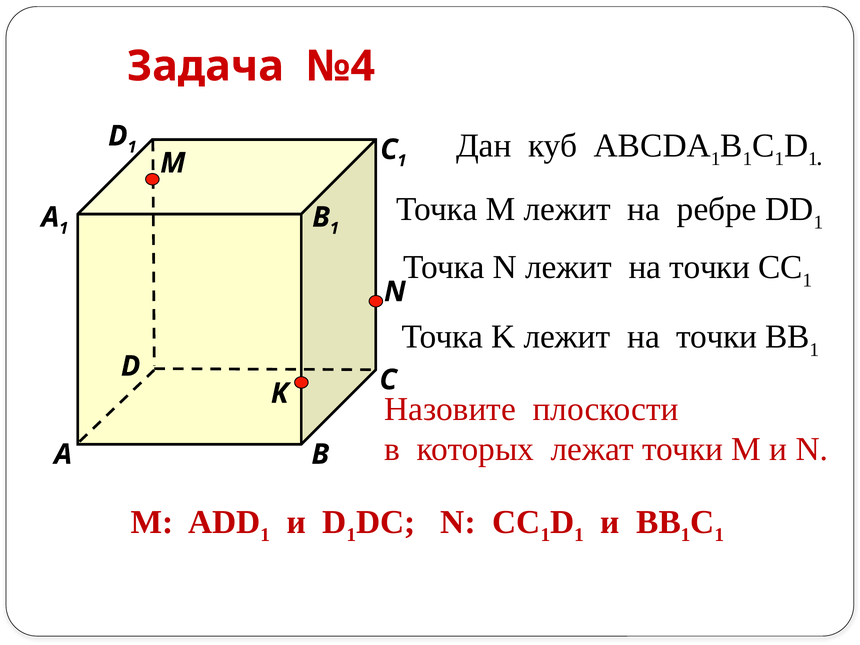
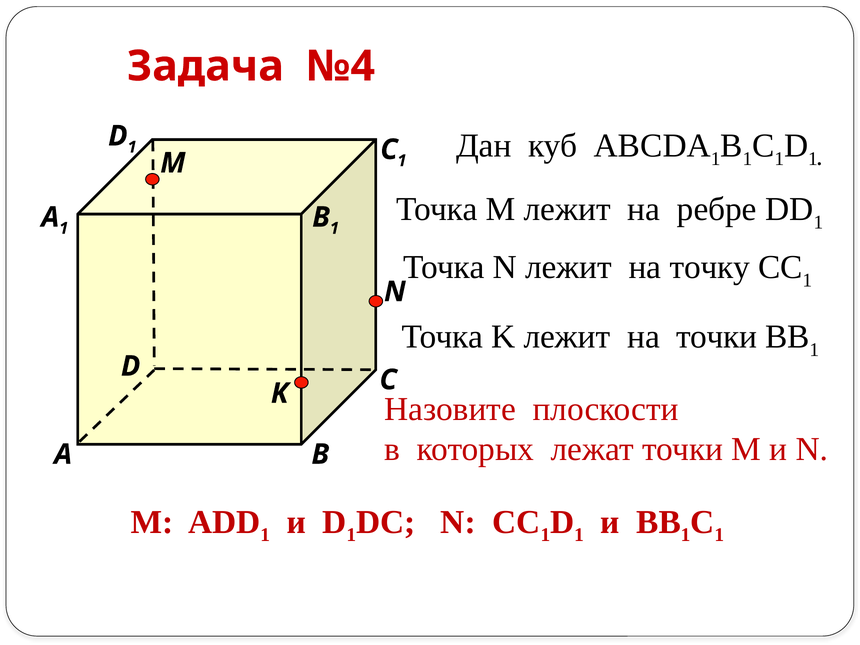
N лежит на точки: точки -> точку
